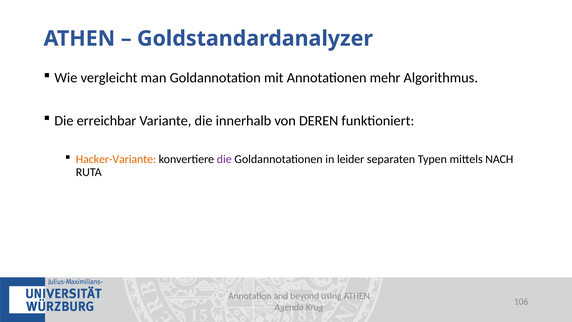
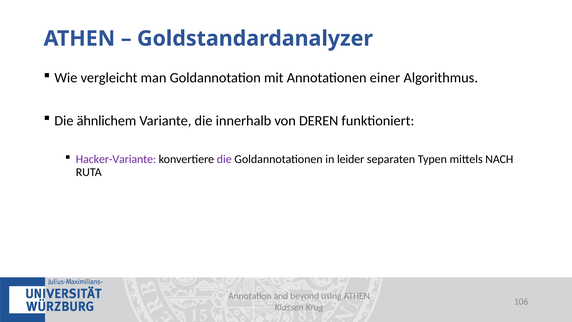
mehr: mehr -> einer
erreichbar: erreichbar -> ähnlichem
Hacker-Variante colour: orange -> purple
Agenda: Agenda -> Klassen
